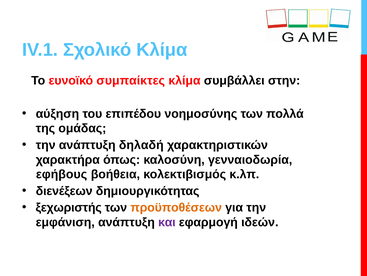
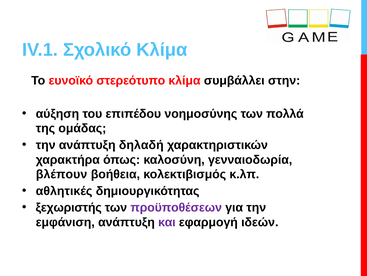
συμπαίκτες: συμπαίκτες -> στερεότυπο
εφήβους: εφήβους -> βλέπουν
διενέξεων: διενέξεων -> αθλητικές
προϋποθέσεων colour: orange -> purple
